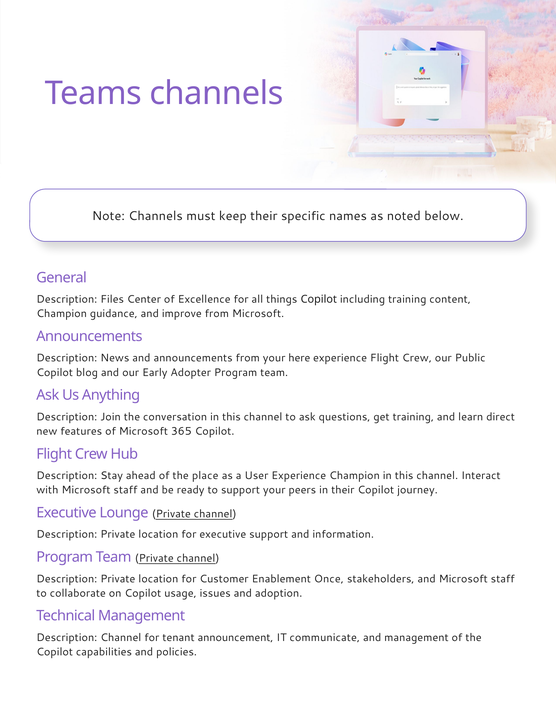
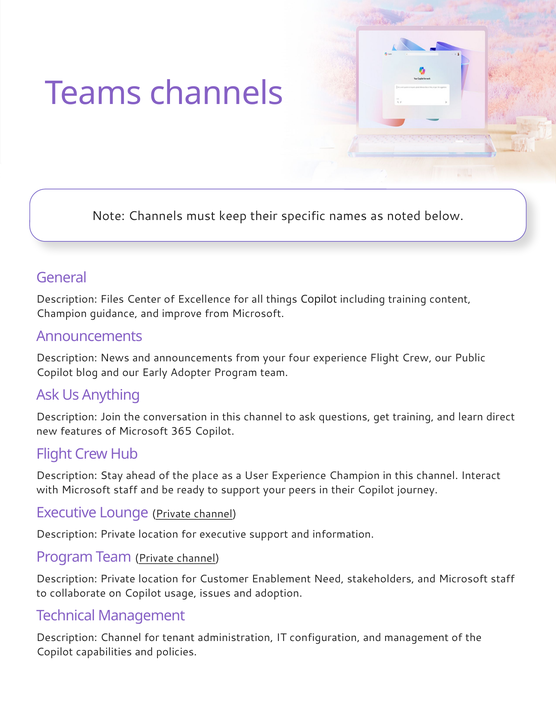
here: here -> four
Once: Once -> Need
announcement: announcement -> administration
communicate: communicate -> configuration
